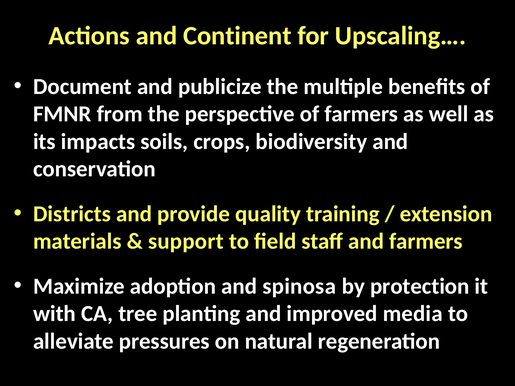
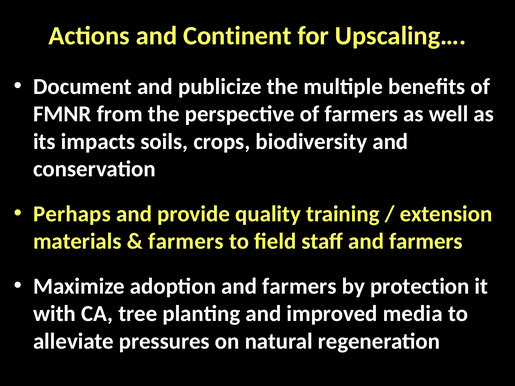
Districts: Districts -> Perhaps
support at (186, 242): support -> farmers
adoption and spinosa: spinosa -> farmers
